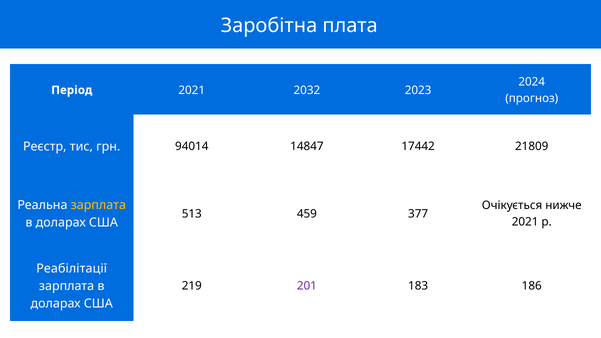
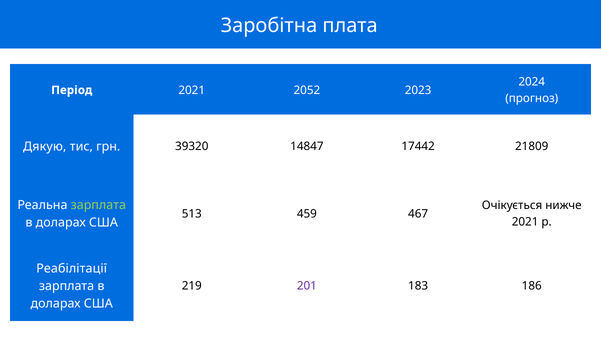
2032: 2032 -> 2052
Реєстр: Реєстр -> Дякую
94014: 94014 -> 39320
зарплата at (98, 205) colour: yellow -> light green
377: 377 -> 467
